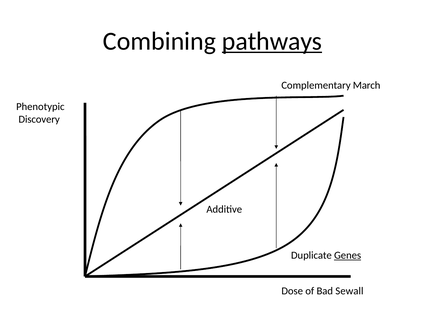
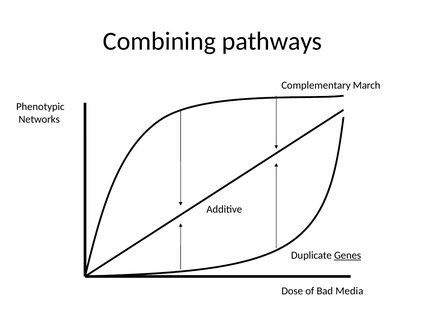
pathways underline: present -> none
Discovery: Discovery -> Networks
Sewall: Sewall -> Media
